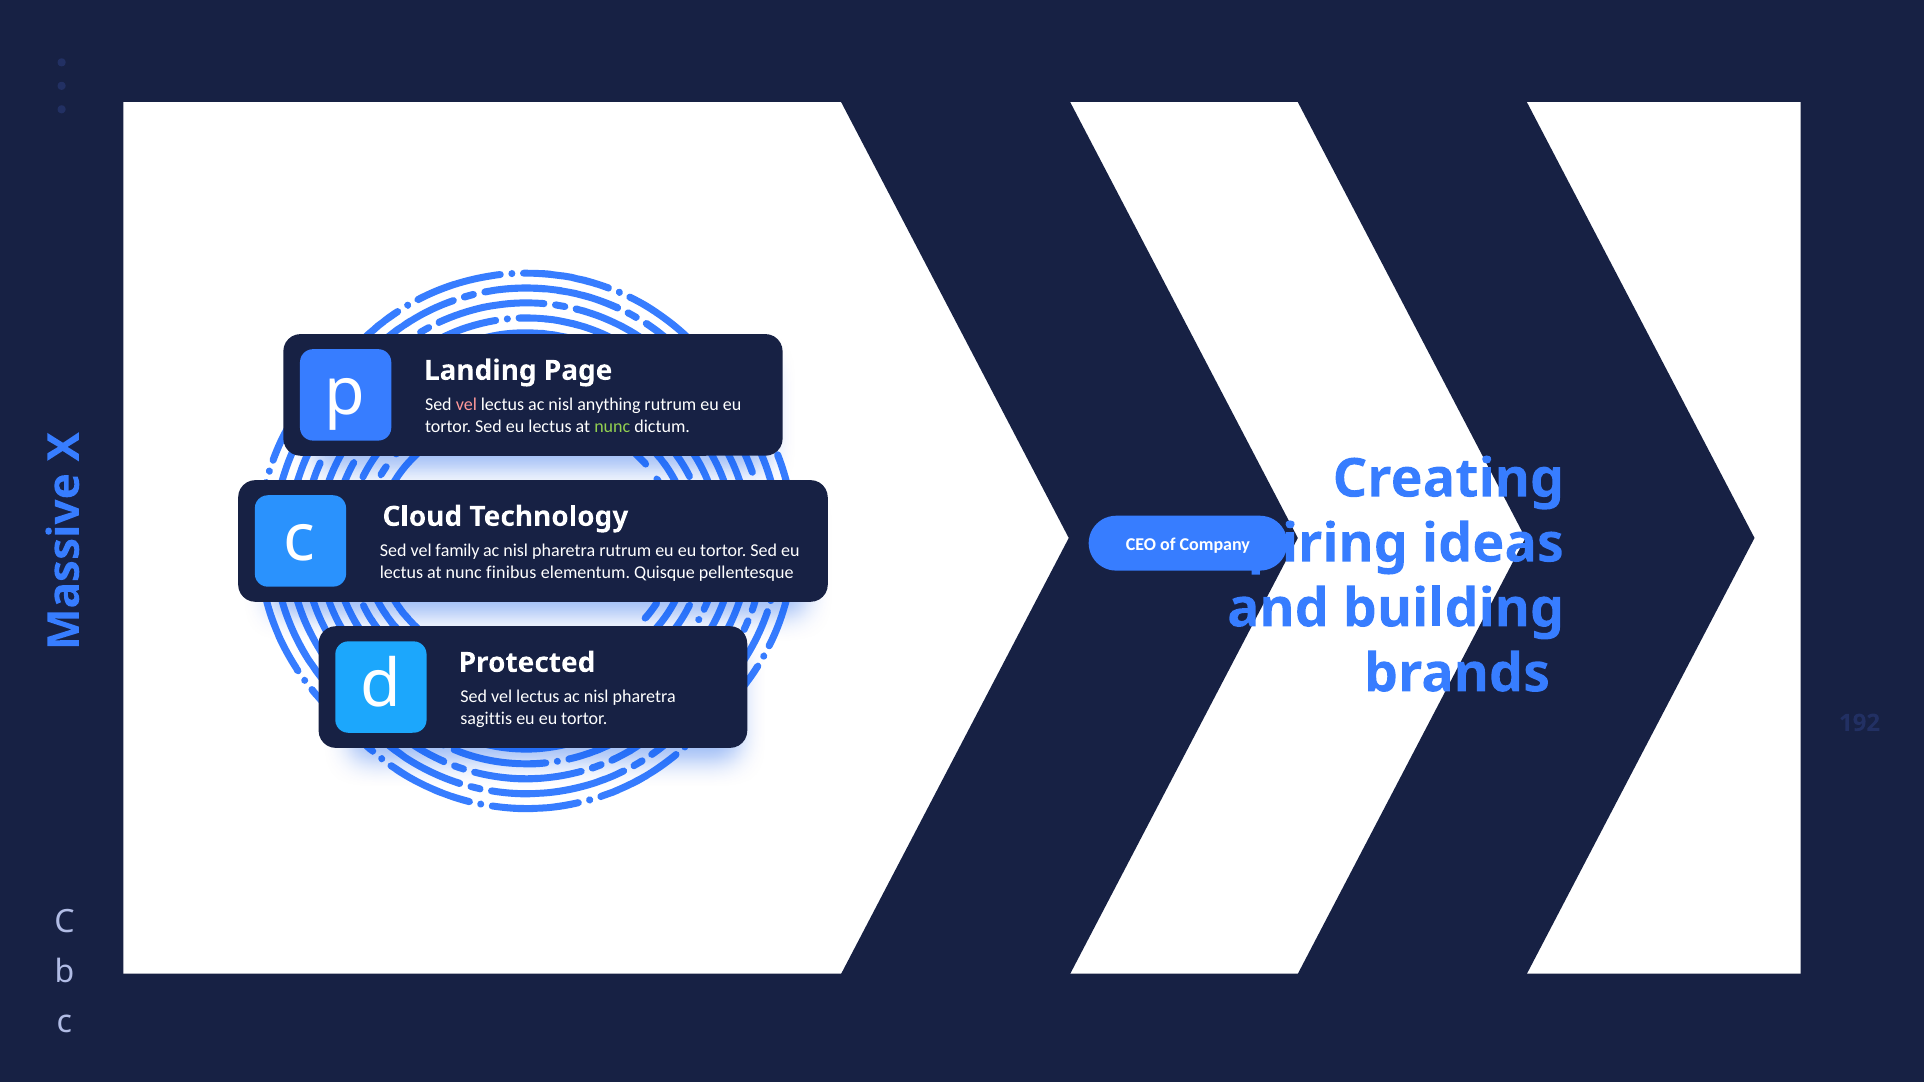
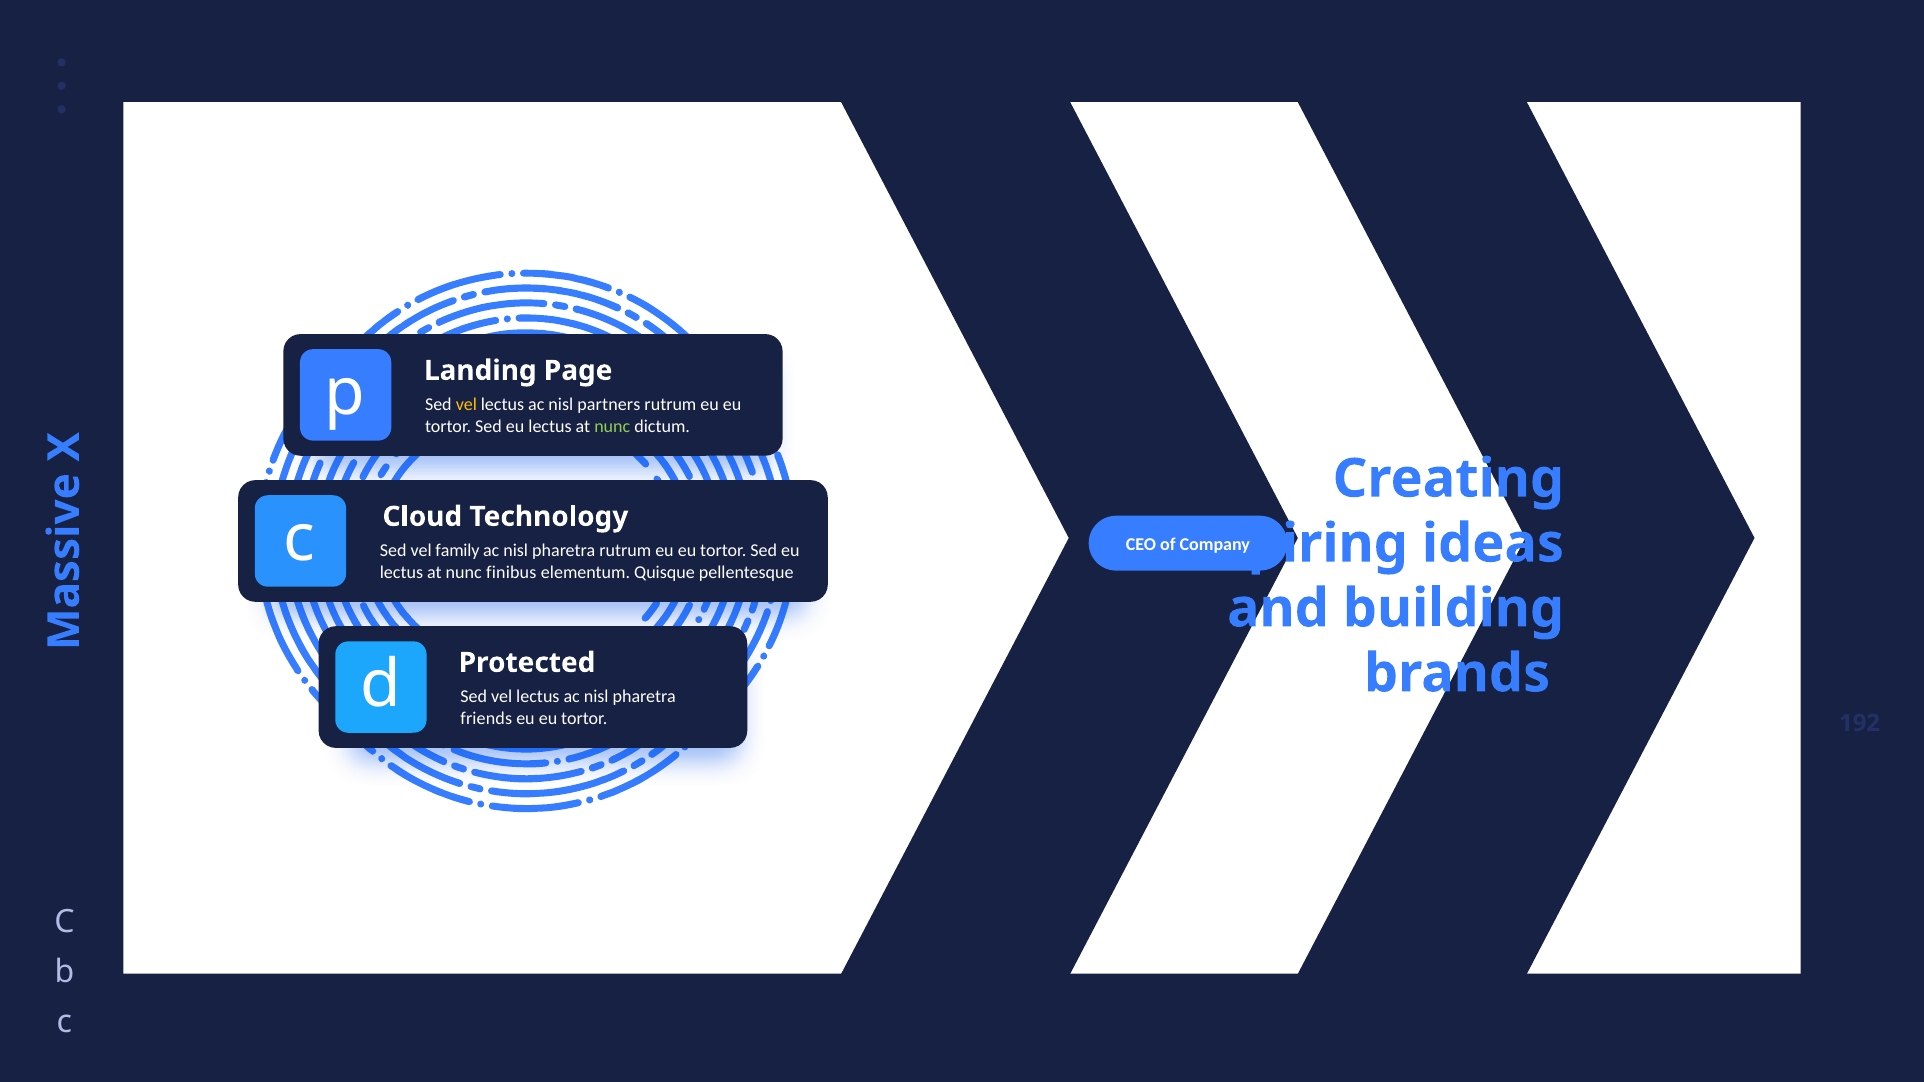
vel at (466, 405) colour: pink -> yellow
anything: anything -> partners
sagittis: sagittis -> friends
